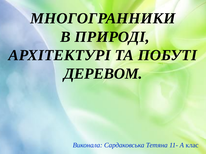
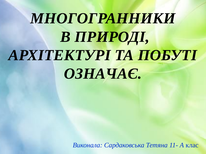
ДЕРЕВОМ: ДЕРЕВОМ -> ОЗНАЧАЄ
